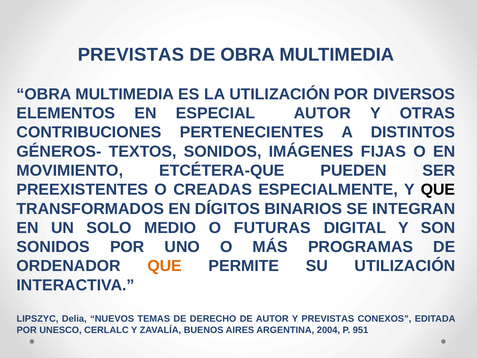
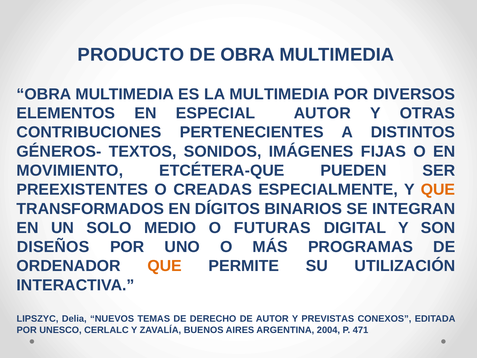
PREVISTAS at (131, 55): PREVISTAS -> PRODUCTO
LA UTILIZACIÓN: UTILIZACIÓN -> MULTIMEDIA
QUE at (438, 190) colour: black -> orange
SONIDOS at (53, 247): SONIDOS -> DISEÑOS
951: 951 -> 471
